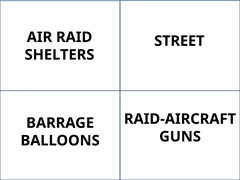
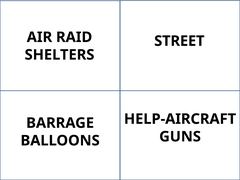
RAID-AIRCRAFT: RAID-AIRCRAFT -> HELP-AIRCRAFT
